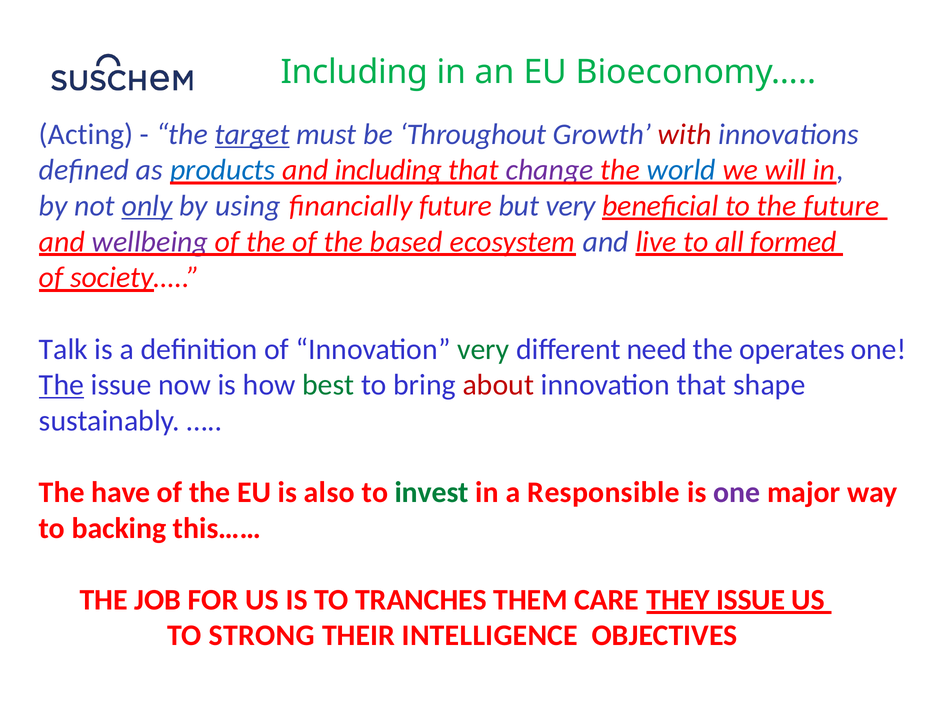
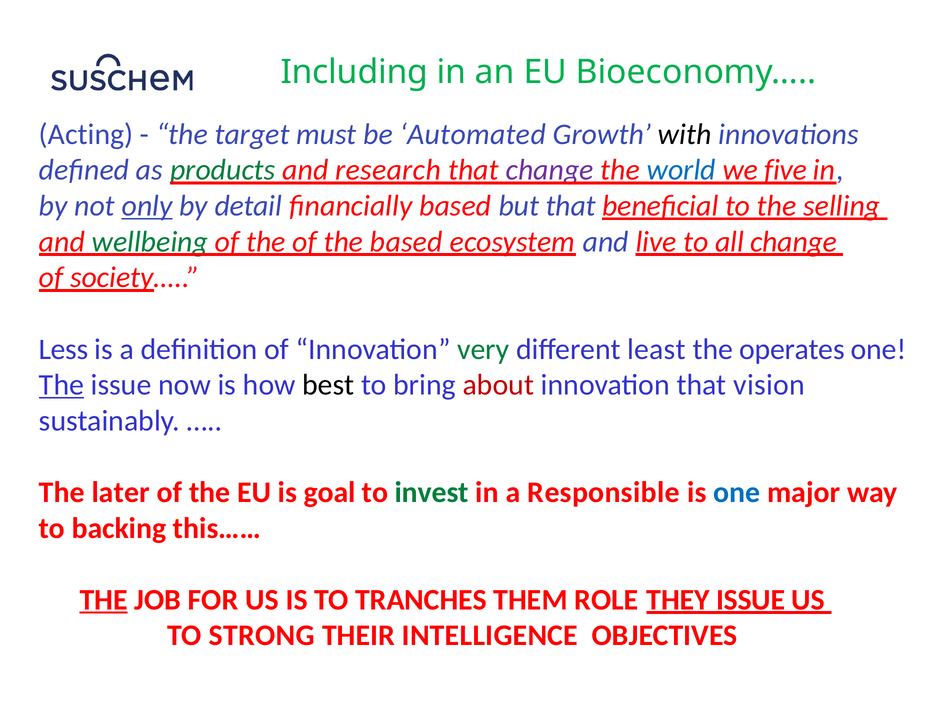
target underline: present -> none
Throughout: Throughout -> Automated
with colour: red -> black
products colour: blue -> green
and including: including -> research
will: will -> five
using: using -> detail
financially future: future -> based
but very: very -> that
the future: future -> selling
wellbeing colour: purple -> green
all formed: formed -> change
Talk: Talk -> Less
need: need -> least
best colour: green -> black
shape: shape -> vision
have: have -> later
also: also -> goal
one at (737, 493) colour: purple -> blue
THE at (104, 600) underline: none -> present
CARE: CARE -> ROLE
